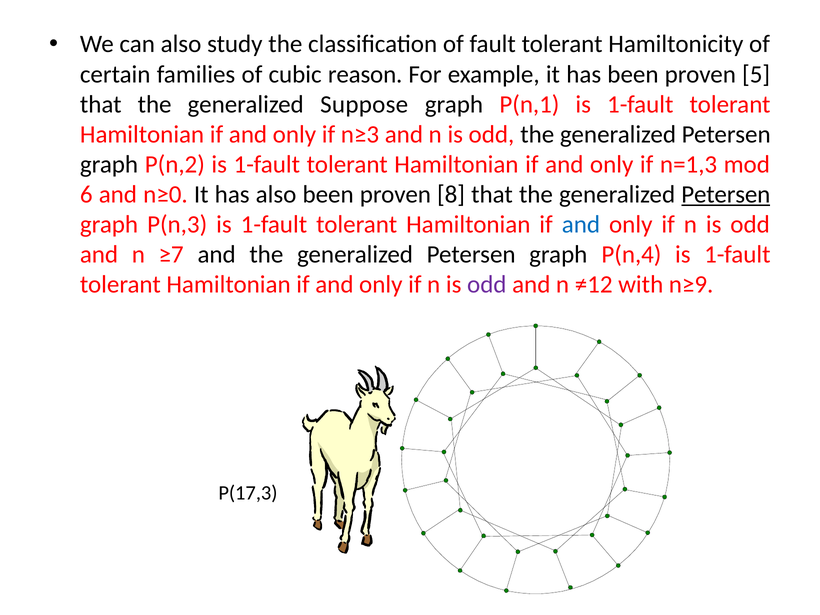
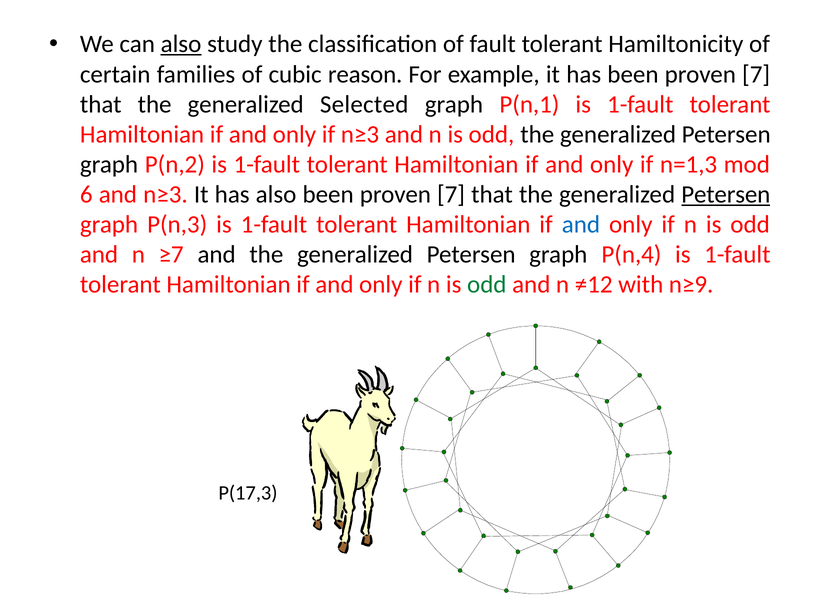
also at (181, 44) underline: none -> present
has been proven 5: 5 -> 7
Suppose: Suppose -> Selected
and n≥0: n≥0 -> n≥3
also been proven 8: 8 -> 7
odd at (487, 284) colour: purple -> green
